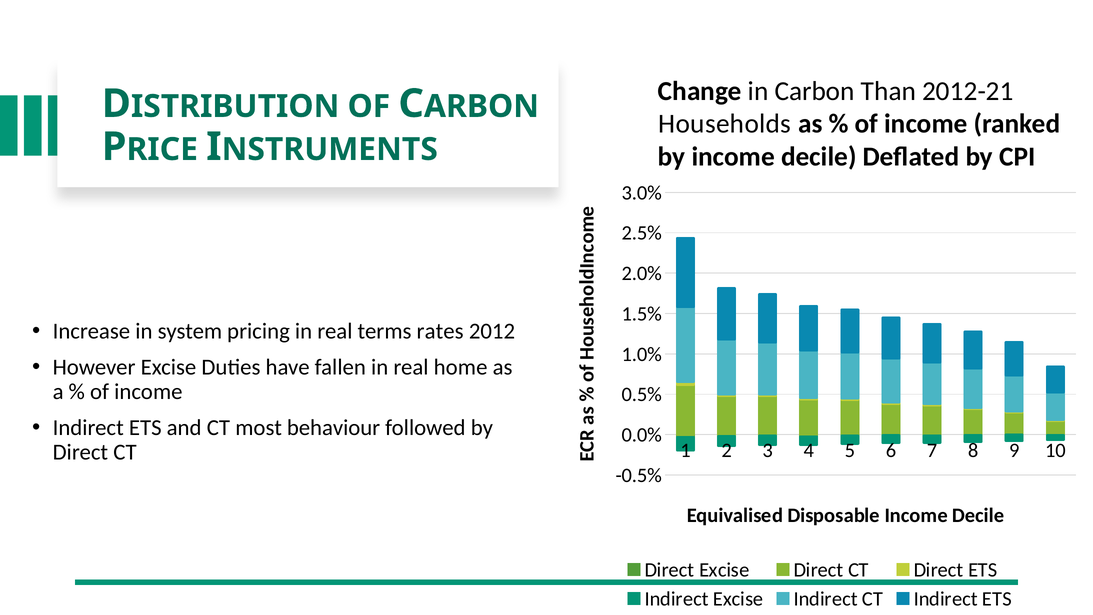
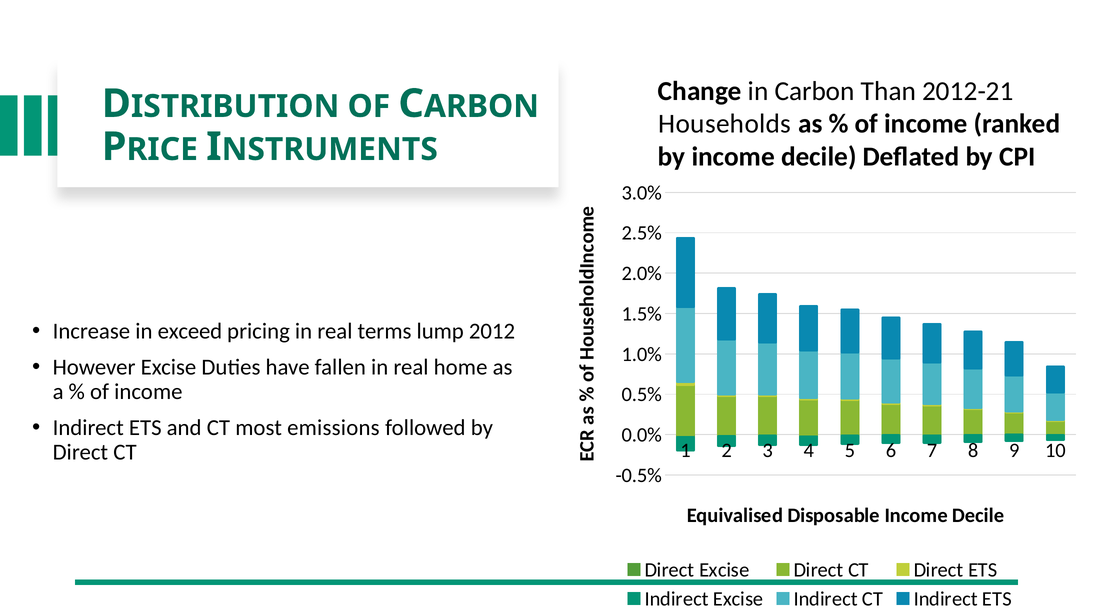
system: system -> exceed
rates: rates -> lump
behaviour: behaviour -> emissions
